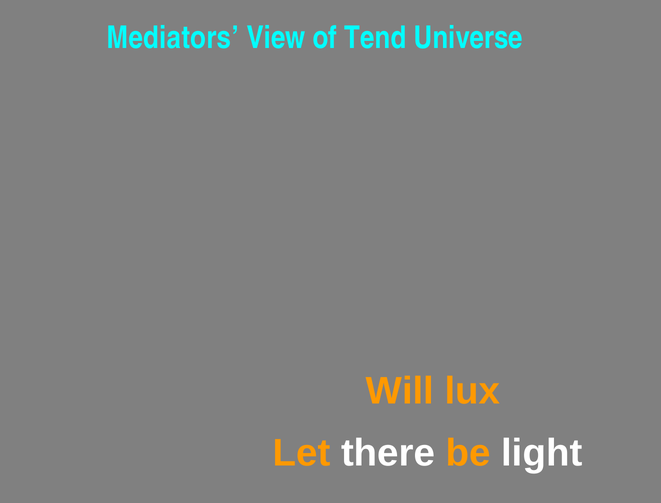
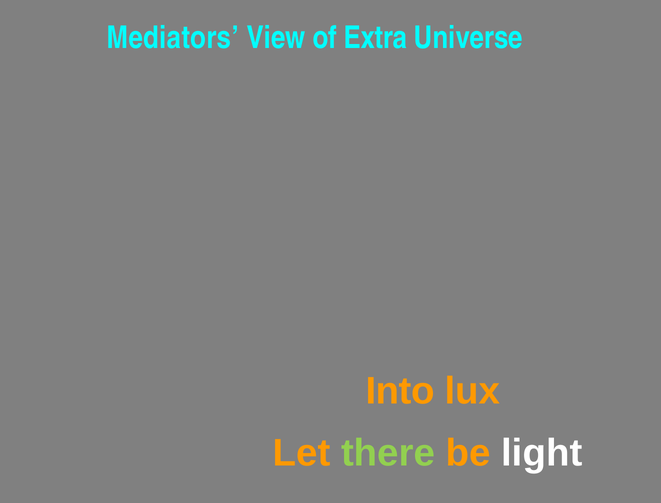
Tend: Tend -> Extra
Will: Will -> Into
there colour: white -> light green
